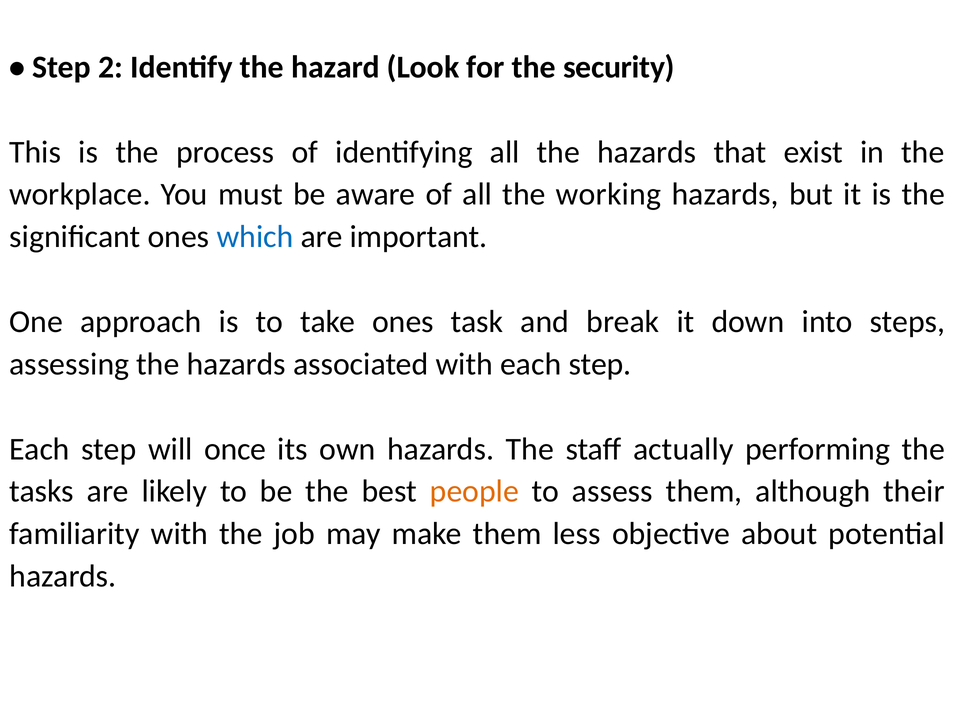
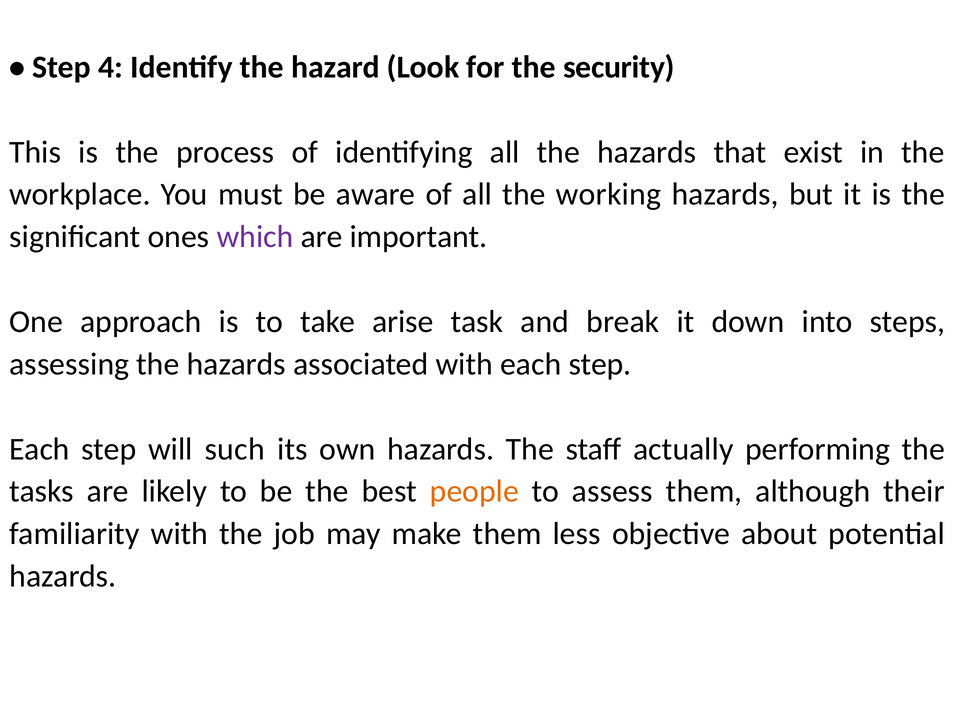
2: 2 -> 4
which colour: blue -> purple
take ones: ones -> arise
once: once -> such
